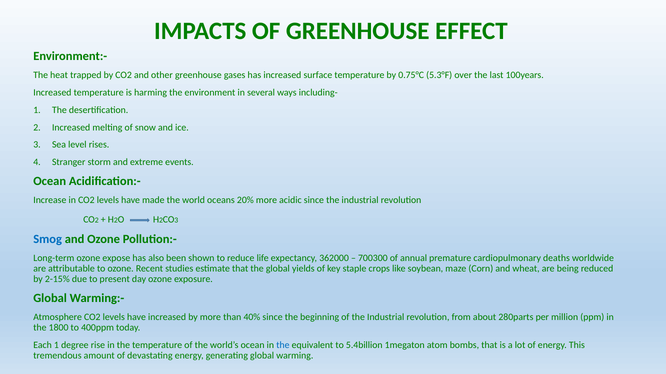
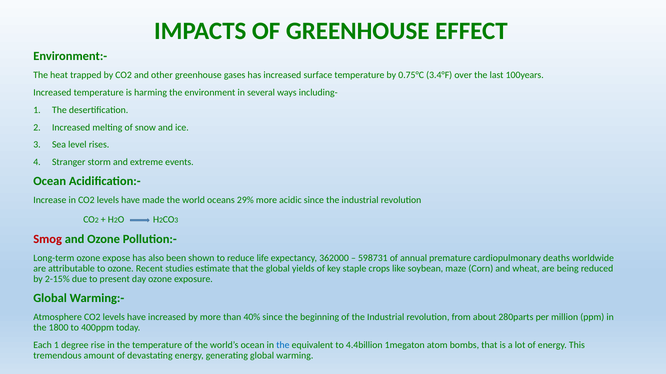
5.3°F: 5.3°F -> 3.4°F
20%: 20% -> 29%
Smog colour: blue -> red
700300: 700300 -> 598731
5.4billion: 5.4billion -> 4.4billion
